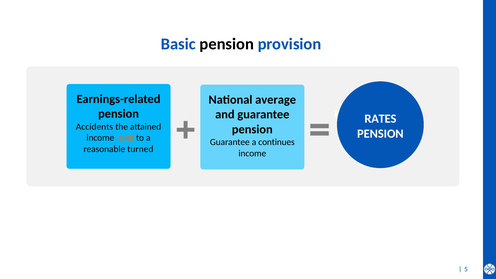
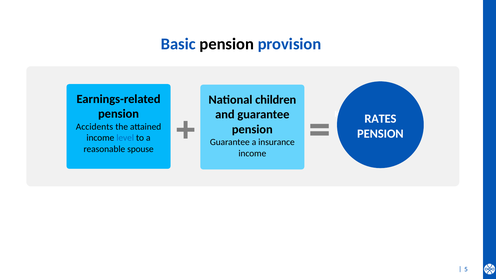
average: average -> children
level colour: orange -> blue
continues: continues -> insurance
turned: turned -> spouse
